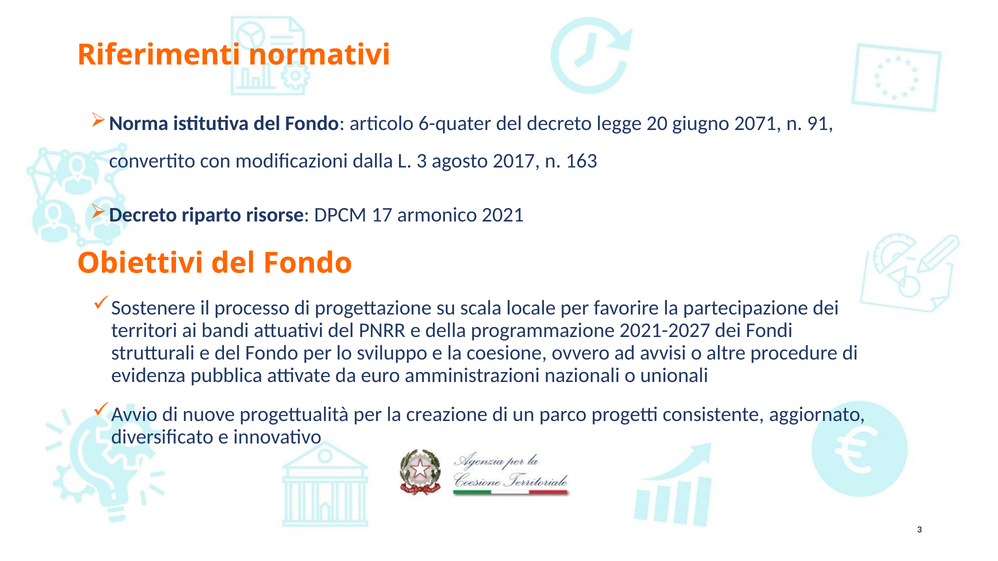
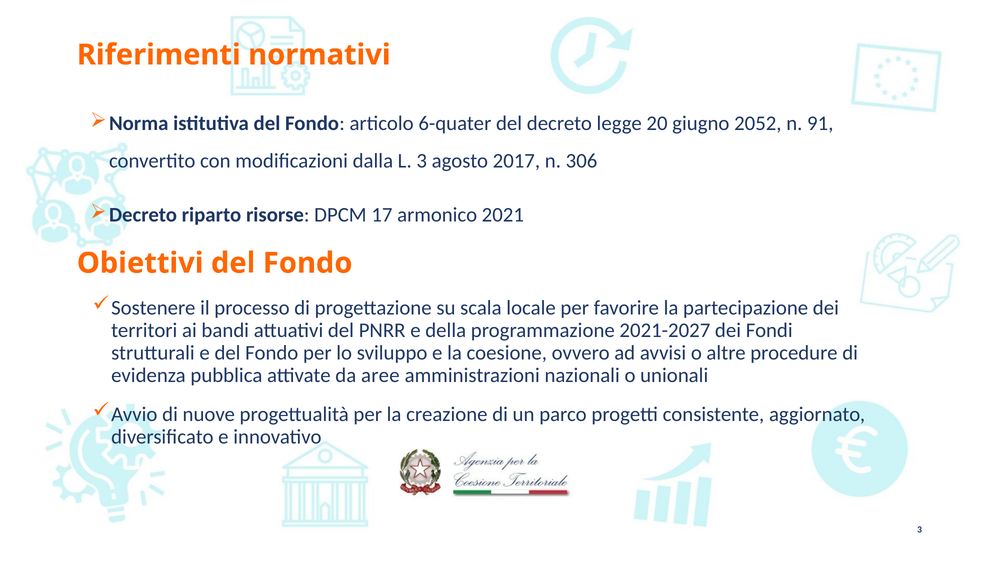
2071: 2071 -> 2052
163: 163 -> 306
euro: euro -> aree
